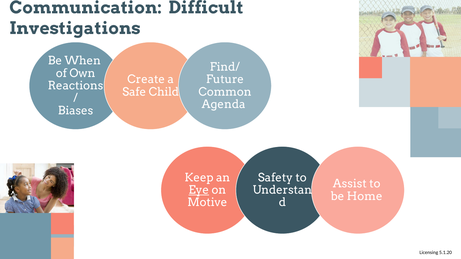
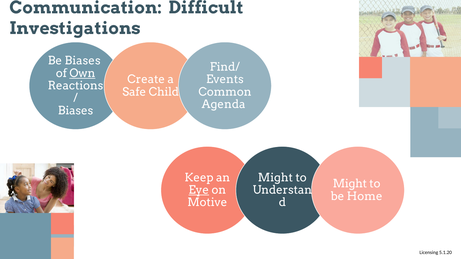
Be When: When -> Biases
Own underline: none -> present
Future: Future -> Events
Safety at (275, 178): Safety -> Might
Assist at (350, 184): Assist -> Might
